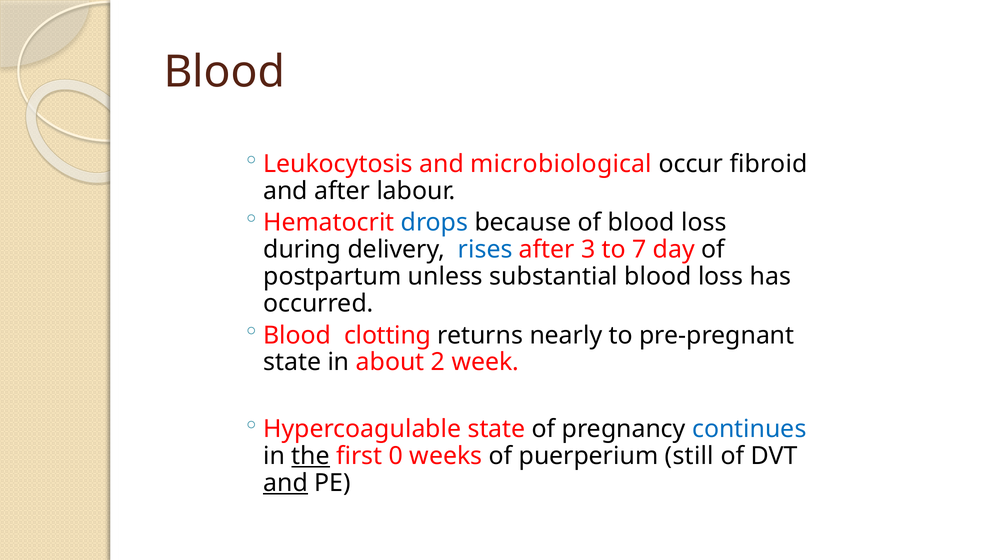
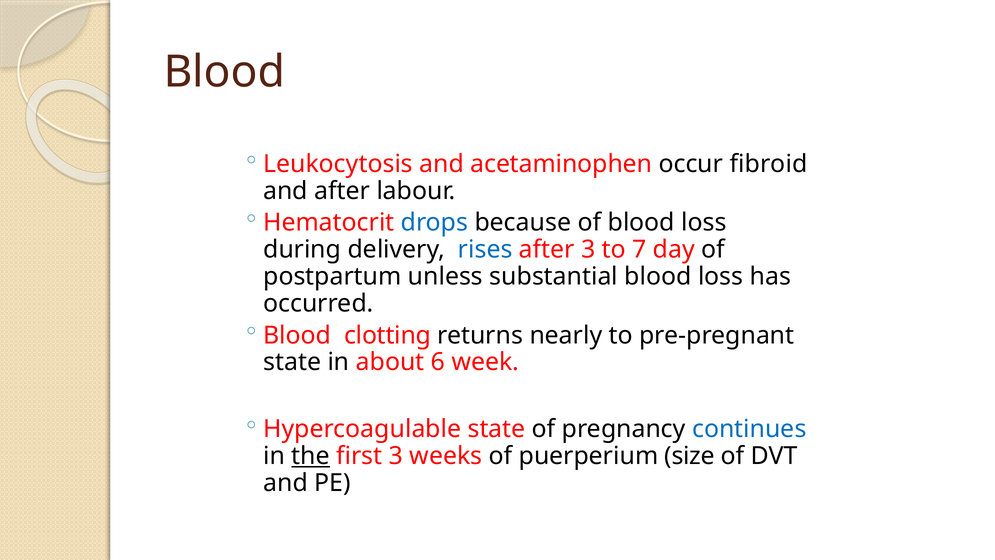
microbiological: microbiological -> acetaminophen
2: 2 -> 6
first 0: 0 -> 3
still: still -> size
and at (286, 483) underline: present -> none
